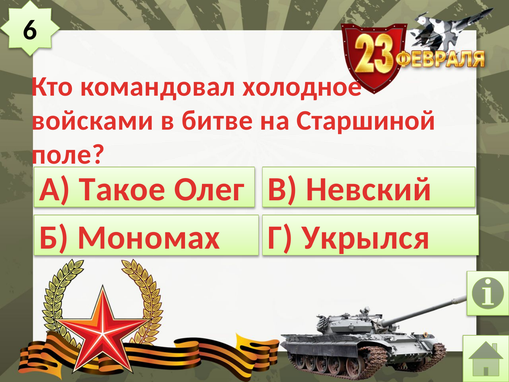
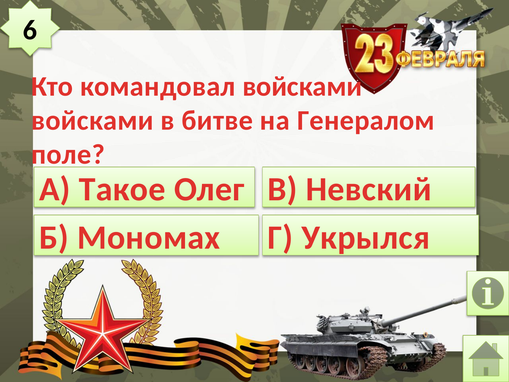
командовал холодное: холодное -> войсками
Старшиной: Старшиной -> Генералом
